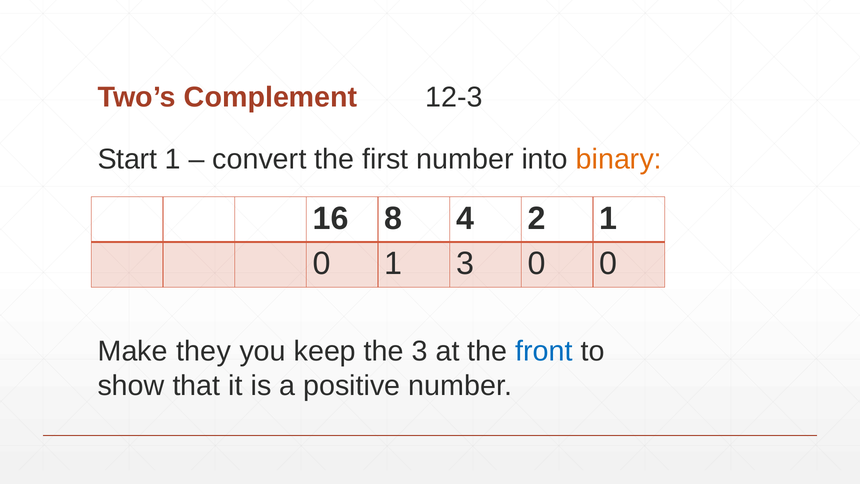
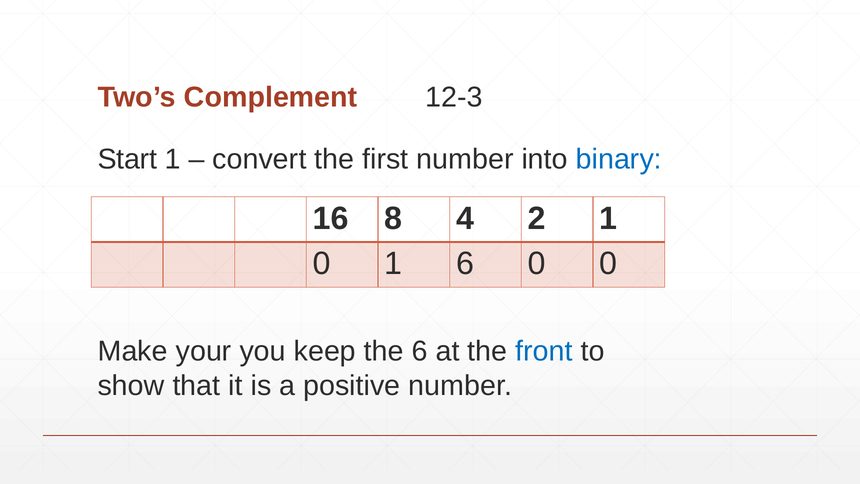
binary colour: orange -> blue
1 3: 3 -> 6
they: they -> your
the 3: 3 -> 6
